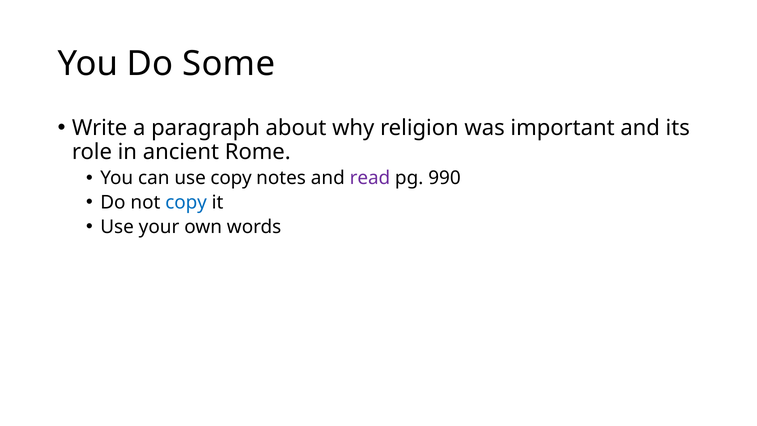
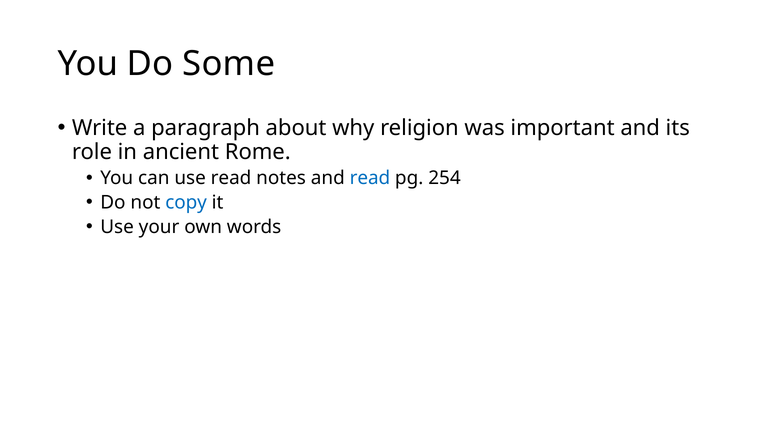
use copy: copy -> read
read at (370, 178) colour: purple -> blue
990: 990 -> 254
